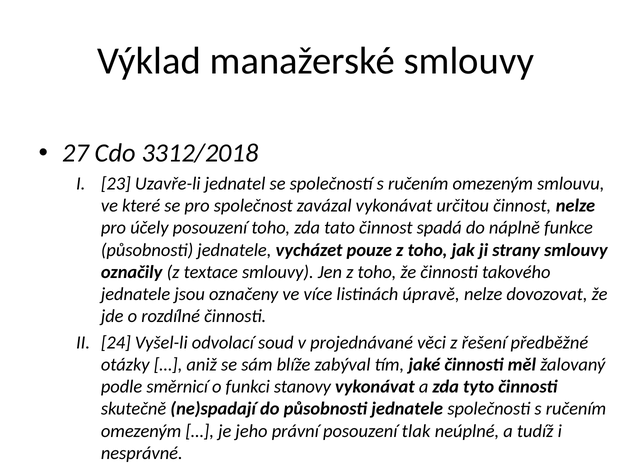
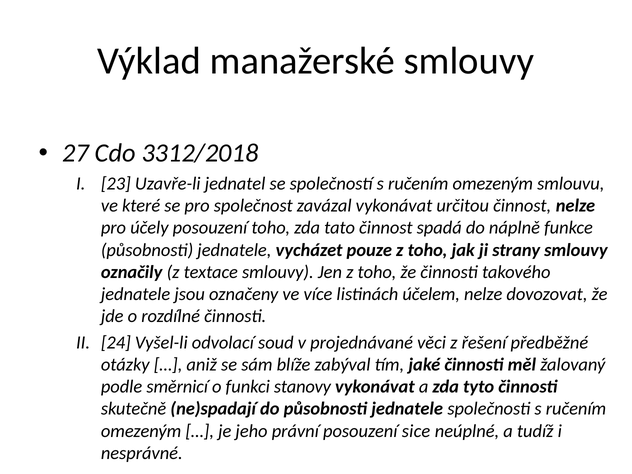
úpravě: úpravě -> účelem
tlak: tlak -> sice
